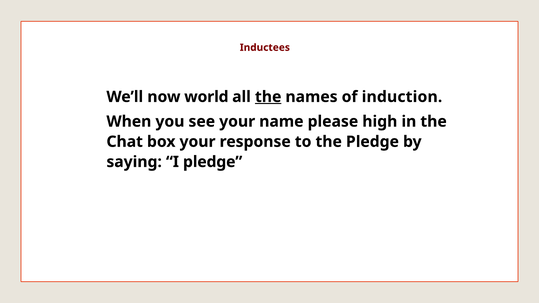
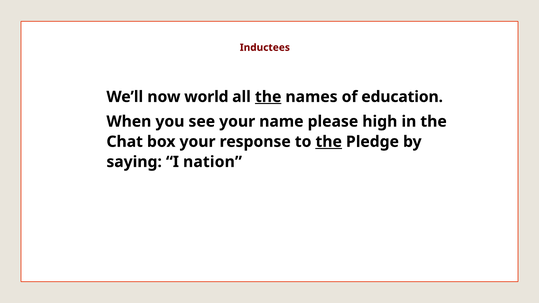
induction: induction -> education
the at (329, 142) underline: none -> present
I pledge: pledge -> nation
